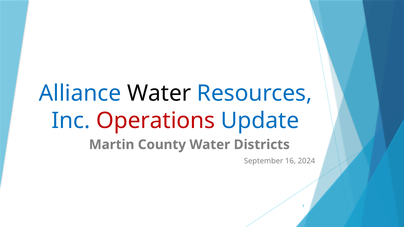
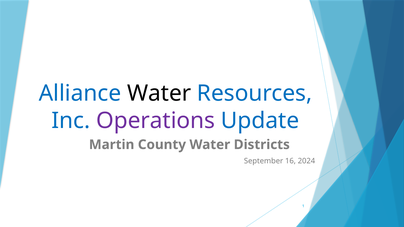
Operations colour: red -> purple
